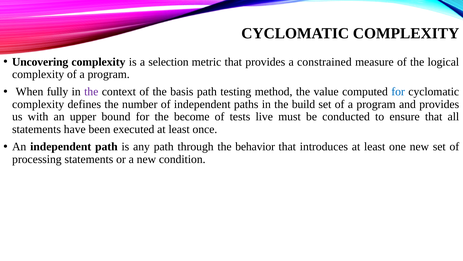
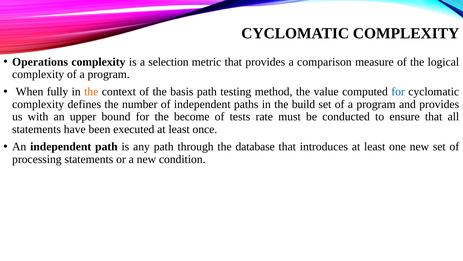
Uncovering: Uncovering -> Operations
constrained: constrained -> comparison
the at (91, 92) colour: purple -> orange
live: live -> rate
behavior: behavior -> database
